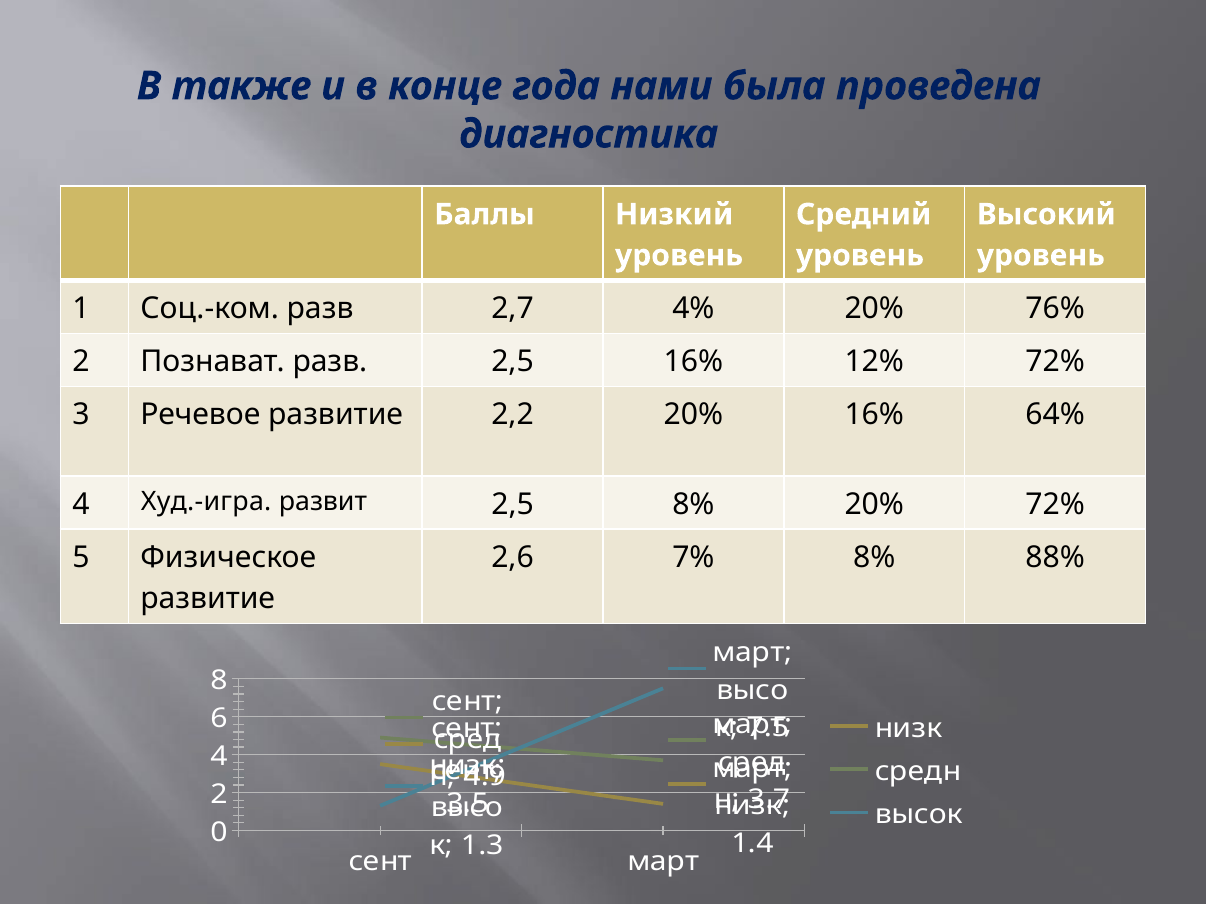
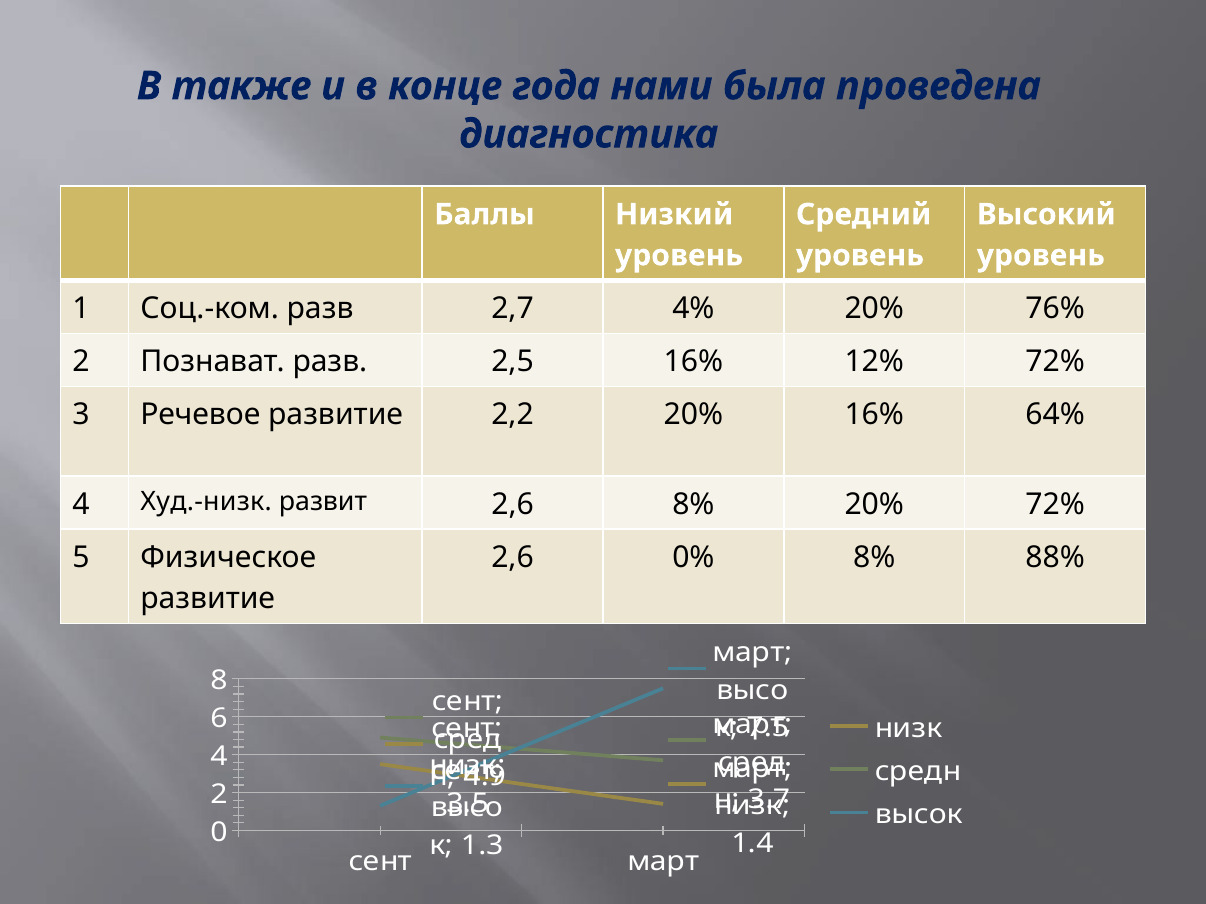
Худ.-игра: Худ.-игра -> Худ.-низк
развит 2,5: 2,5 -> 2,6
7%: 7% -> 0%
